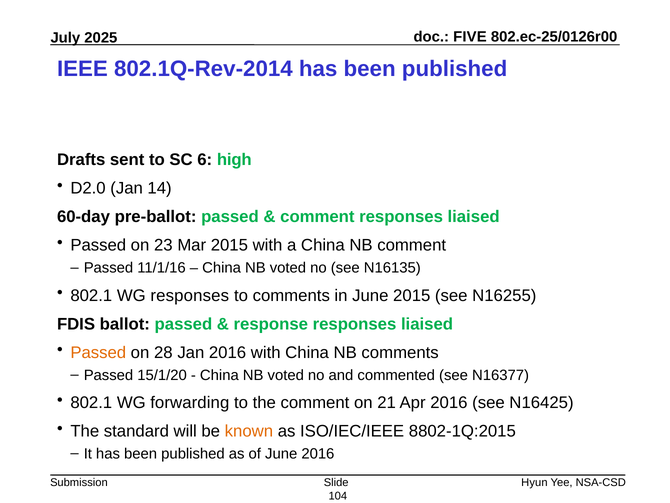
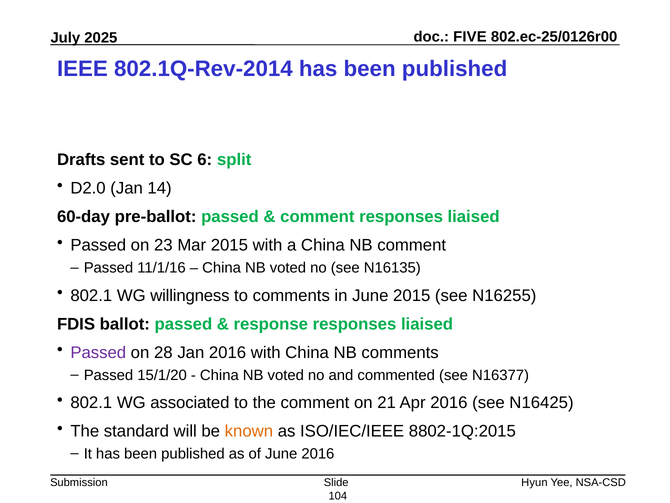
high: high -> split
WG responses: responses -> willingness
Passed at (98, 352) colour: orange -> purple
forwarding: forwarding -> associated
